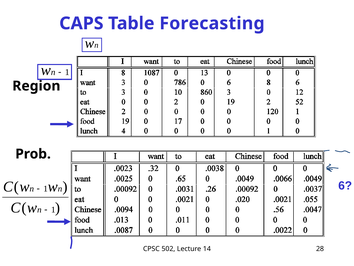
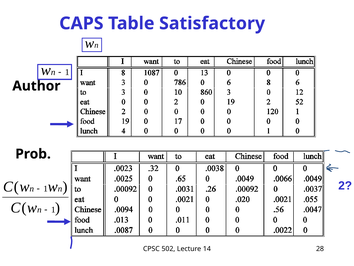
Forecasting: Forecasting -> Satisfactory
Region: Region -> Author
6: 6 -> 2
